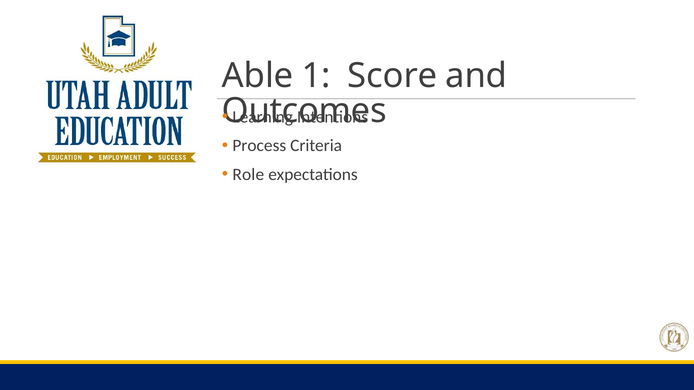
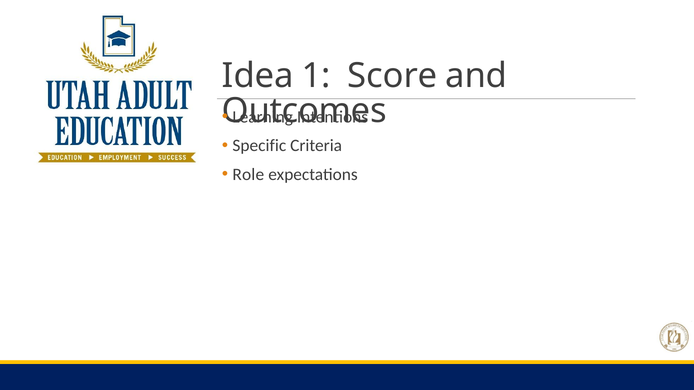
Able: Able -> Idea
Process: Process -> Specific
